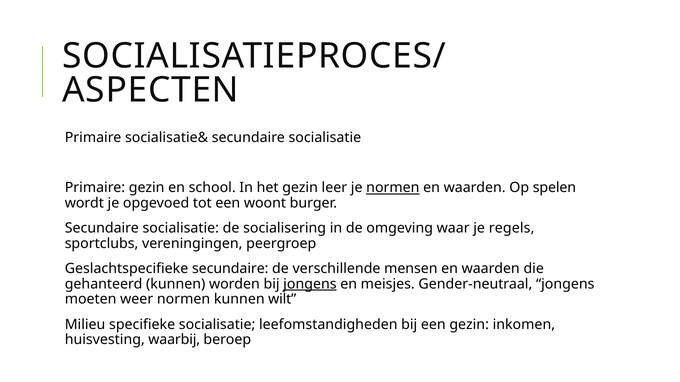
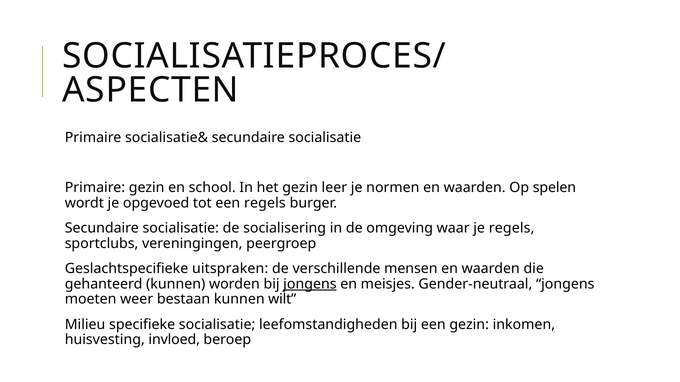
normen at (393, 188) underline: present -> none
een woont: woont -> regels
Geslachtspecifieke secundaire: secundaire -> uitspraken
weer normen: normen -> bestaan
waarbij: waarbij -> invloed
